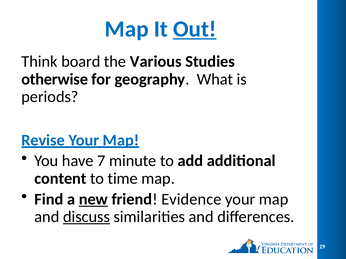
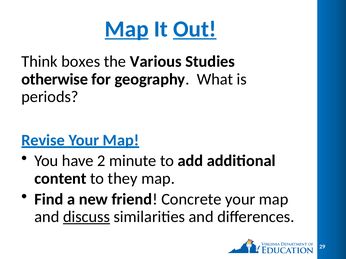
Map at (127, 29) underline: none -> present
board: board -> boxes
7: 7 -> 2
time: time -> they
new underline: present -> none
Evidence: Evidence -> Concrete
